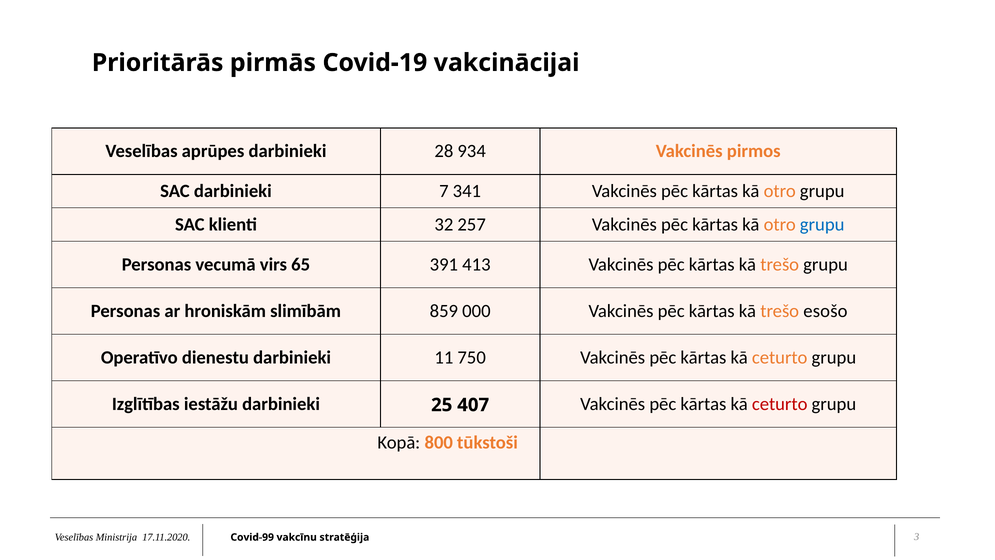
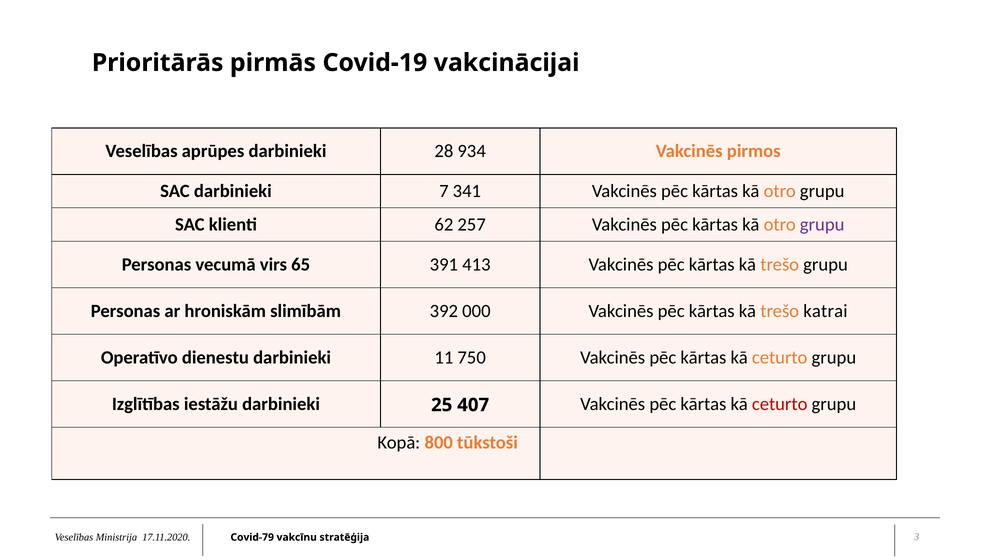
32: 32 -> 62
grupu at (822, 225) colour: blue -> purple
859: 859 -> 392
esošo: esošo -> katrai
Covid-99: Covid-99 -> Covid-79
